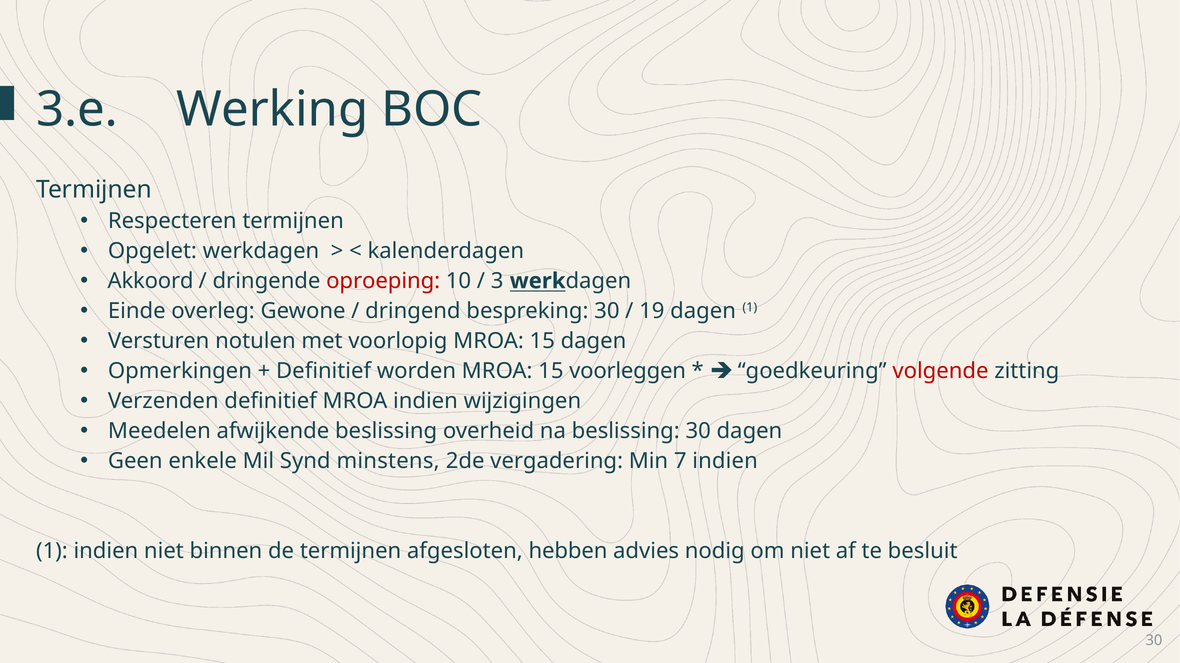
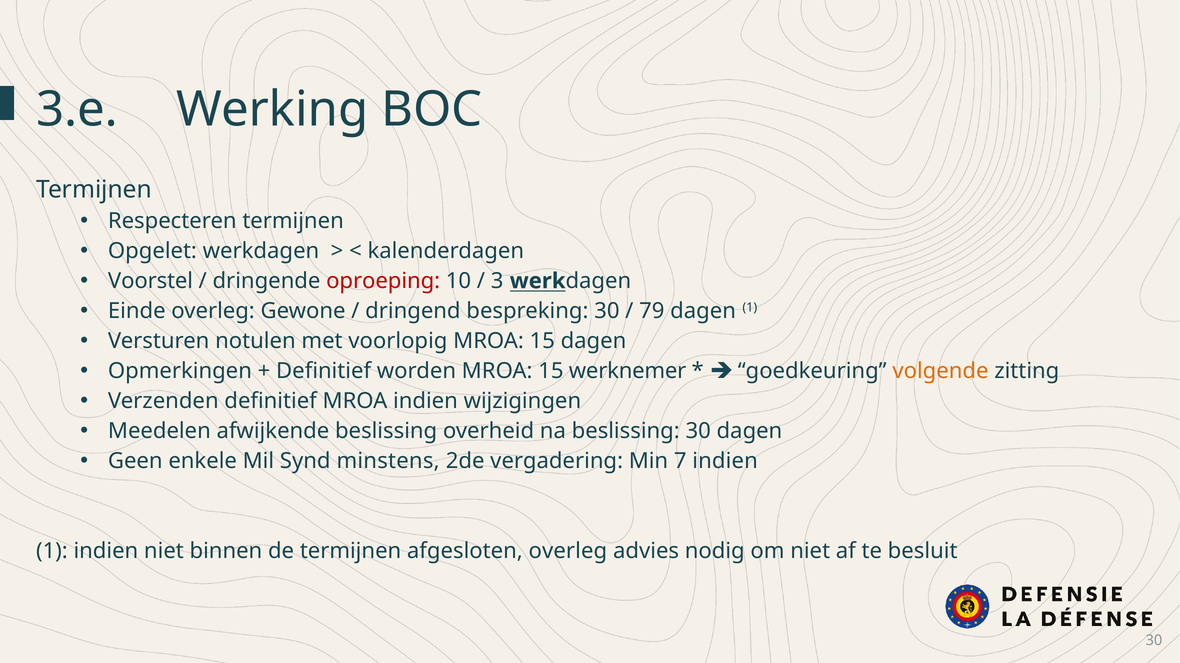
Akkoord: Akkoord -> Voorstel
19: 19 -> 79
voorleggen: voorleggen -> werknemer
volgende colour: red -> orange
afgesloten hebben: hebben -> overleg
